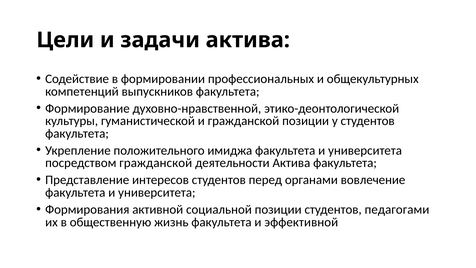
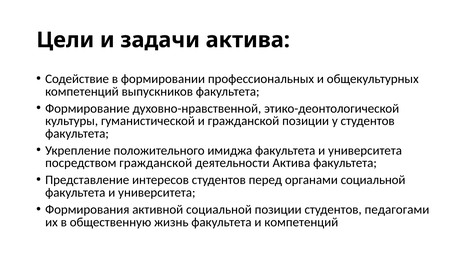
органами вовлечение: вовлечение -> социальной
и эффективной: эффективной -> компетенций
